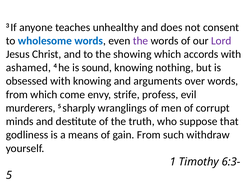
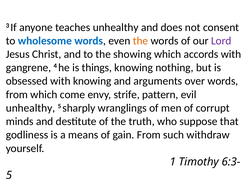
the at (141, 41) colour: purple -> orange
ashamed: ashamed -> gangrene
sound: sound -> things
profess: profess -> pattern
murderers at (31, 108): murderers -> unhealthy
